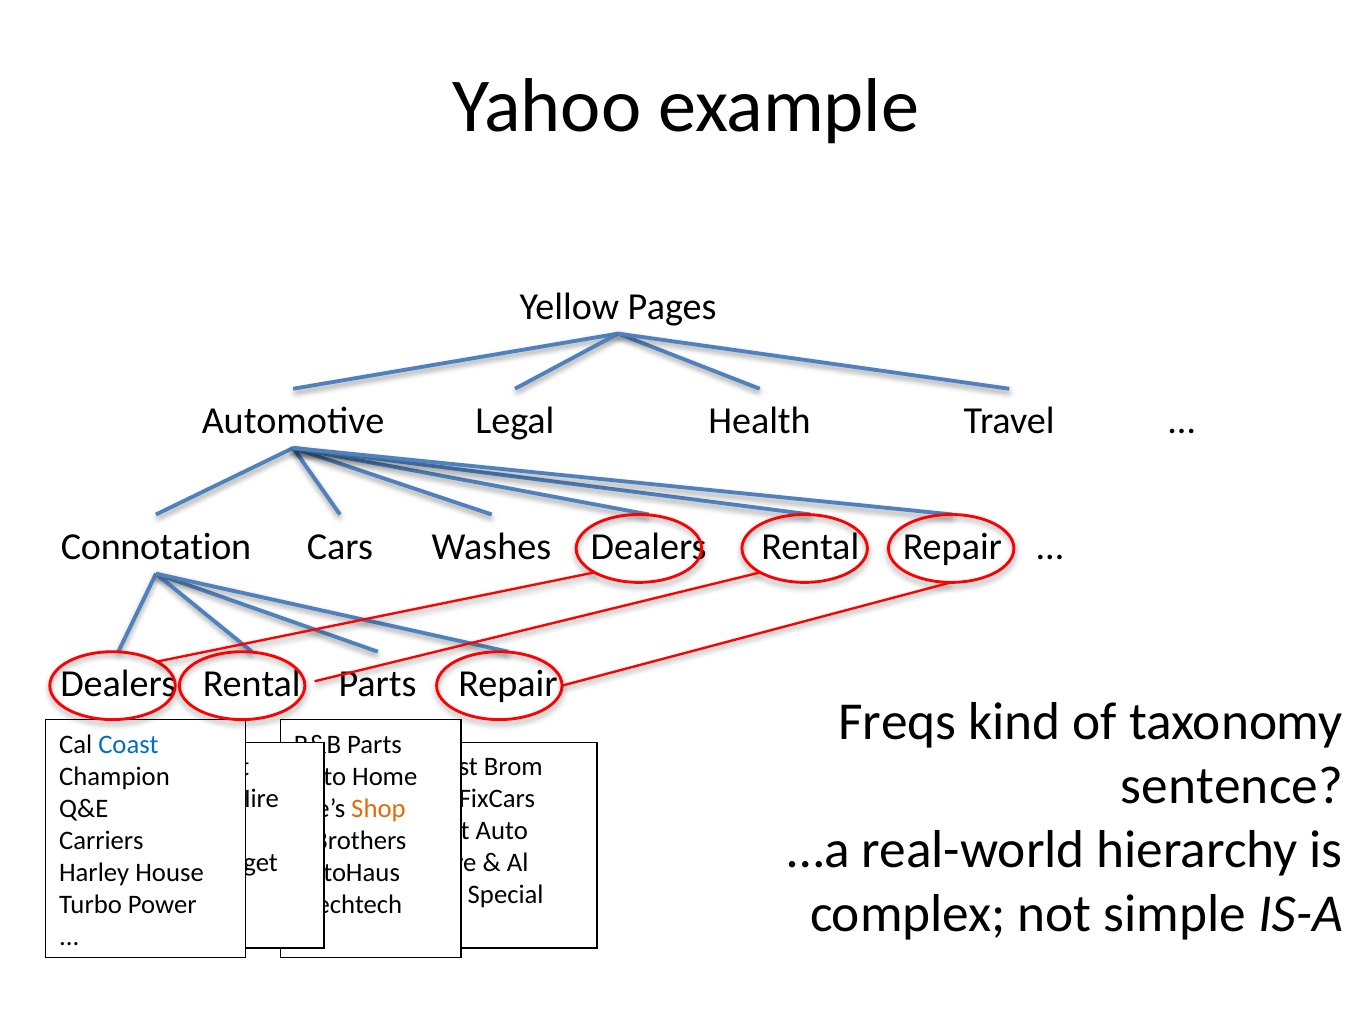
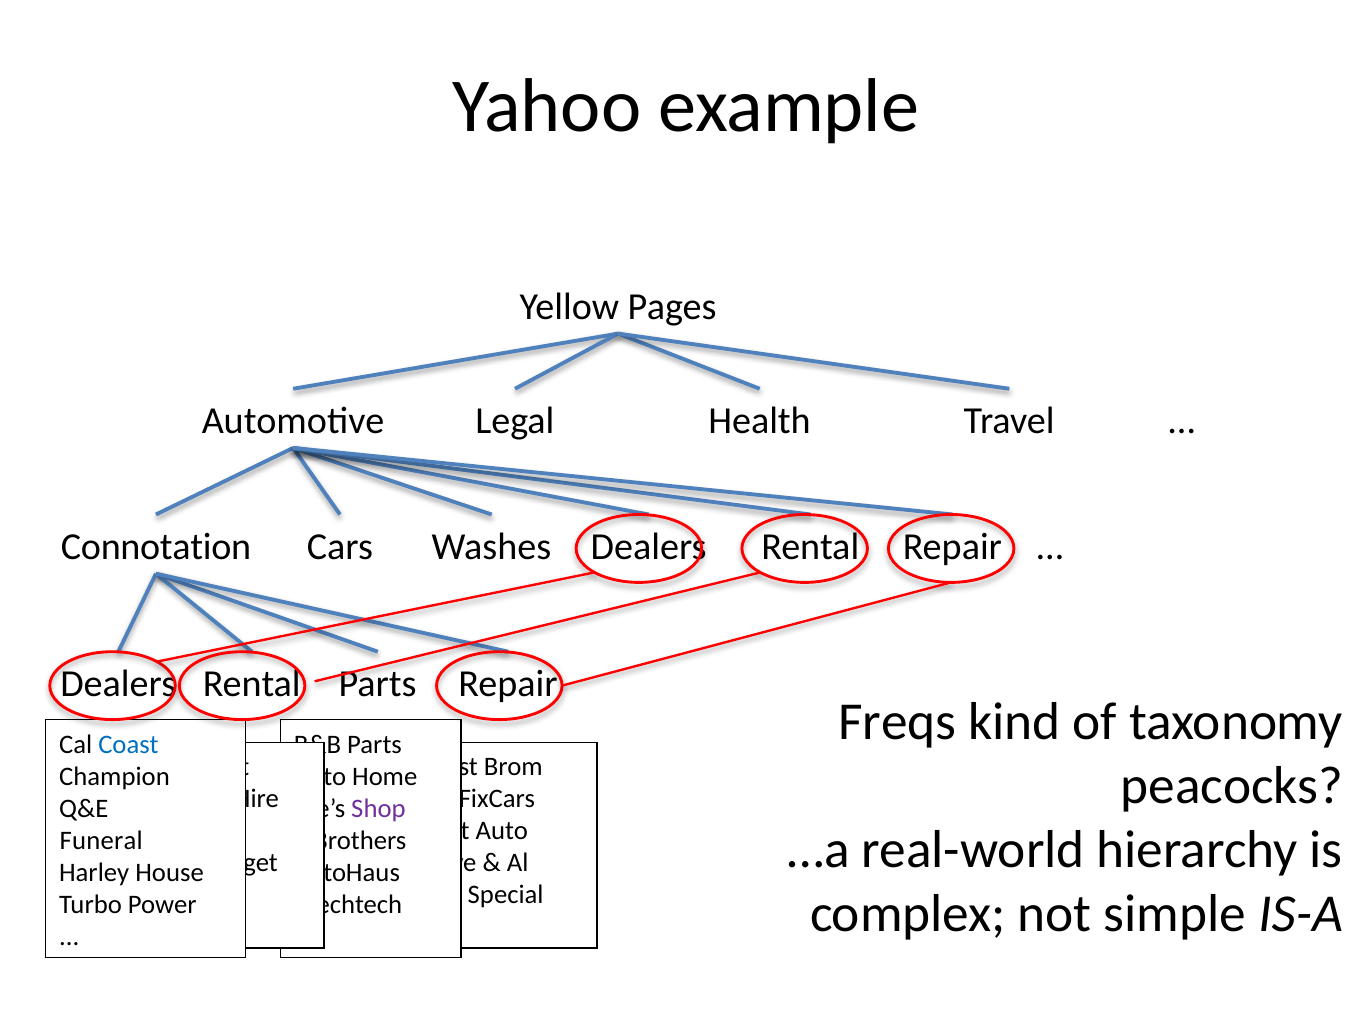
sentence: sentence -> peacocks
Shop colour: orange -> purple
Carriers: Carriers -> Funeral
